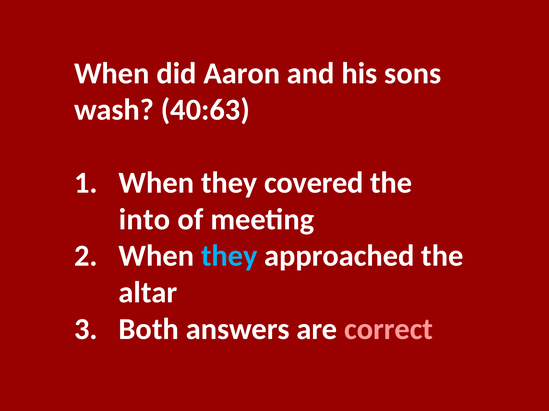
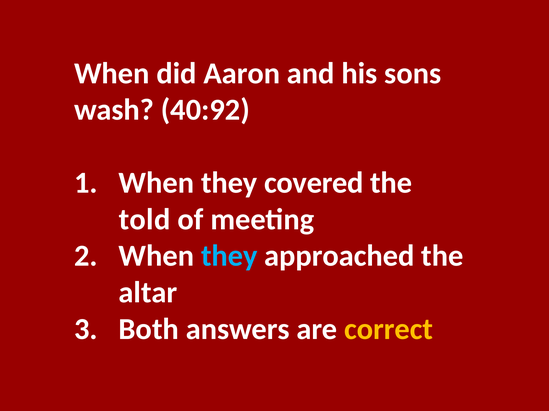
40:63: 40:63 -> 40:92
into: into -> told
correct colour: pink -> yellow
